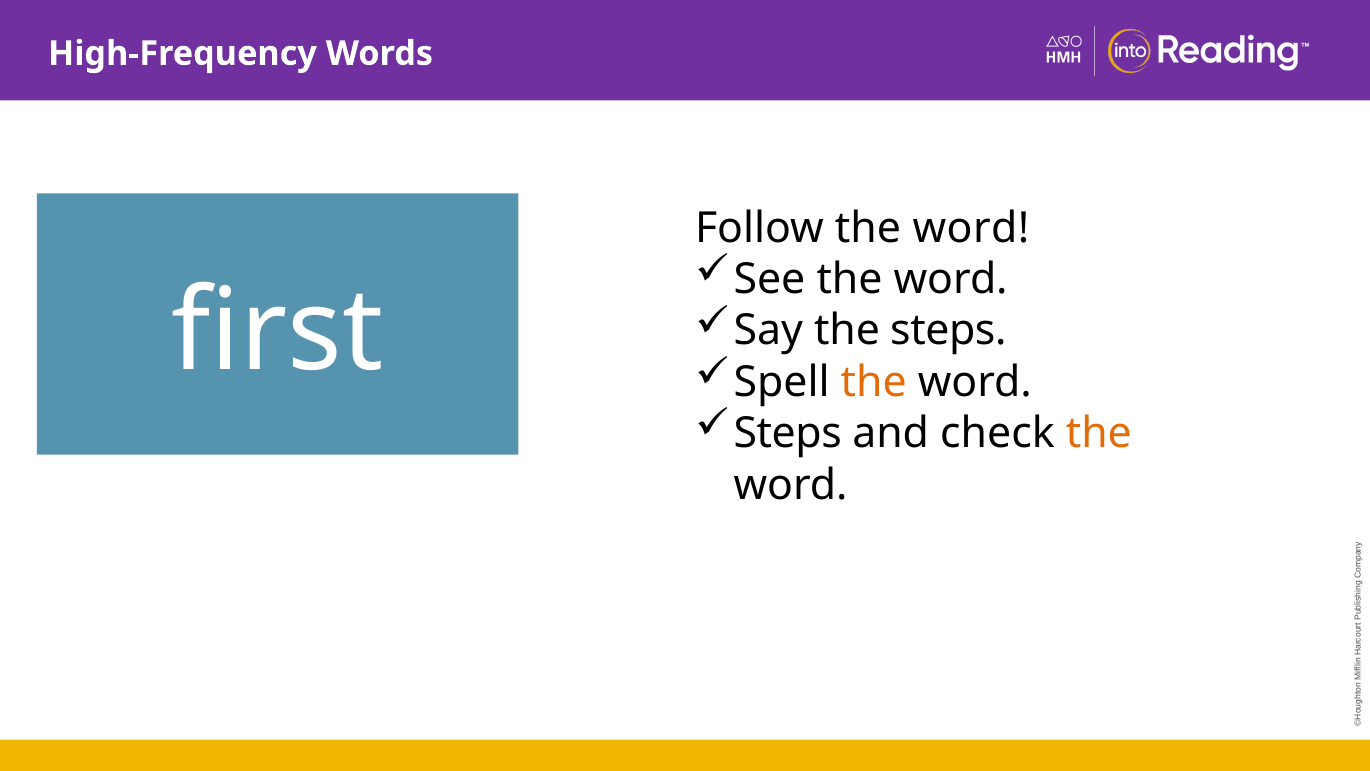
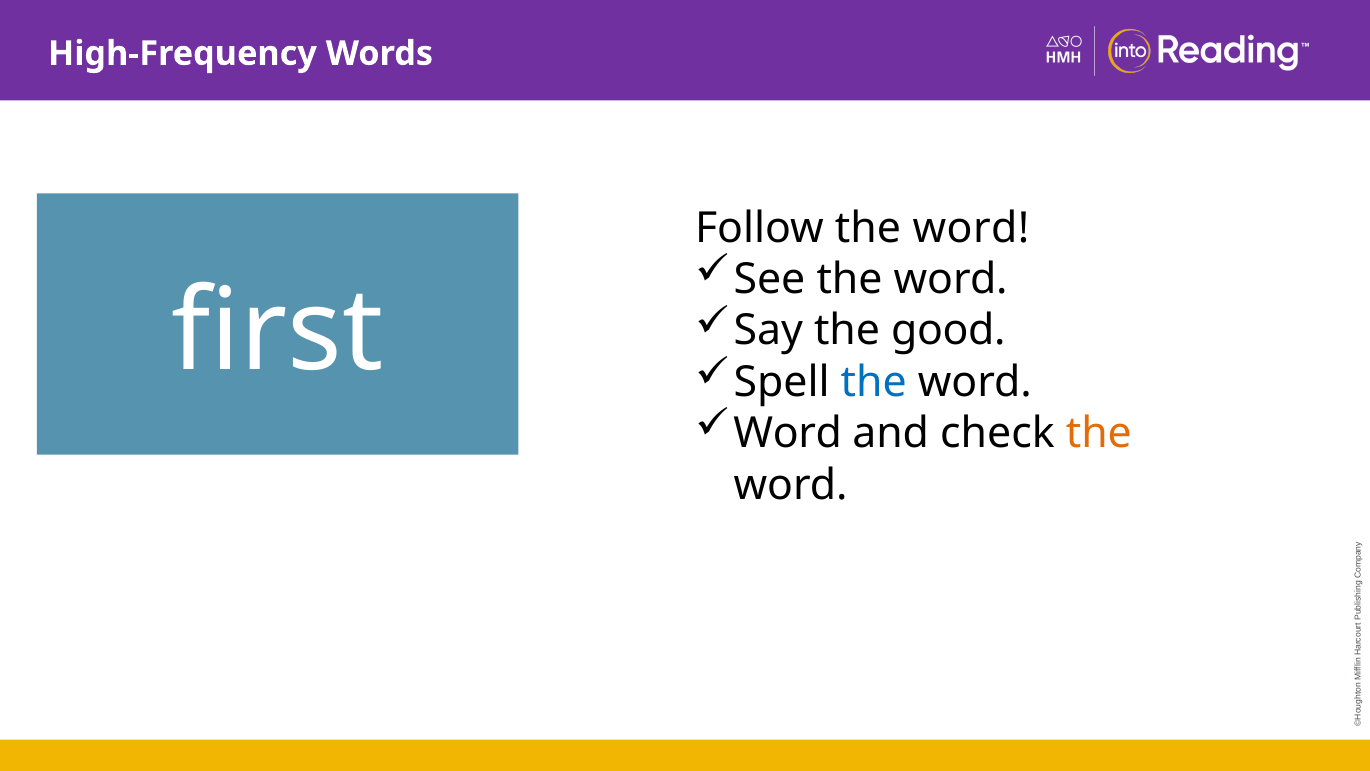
the steps: steps -> good
the at (874, 382) colour: orange -> blue
Steps at (788, 433): Steps -> Word
